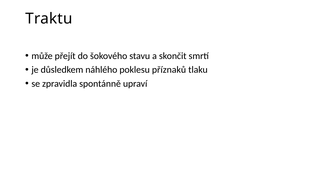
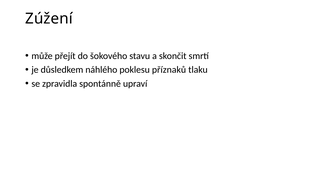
Traktu: Traktu -> Zúžení
